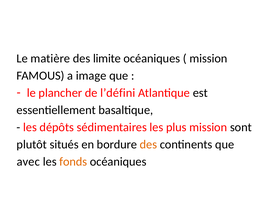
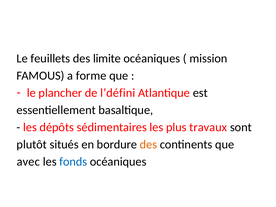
matière: matière -> feuillets
image: image -> forme
plus mission: mission -> travaux
fonds colour: orange -> blue
